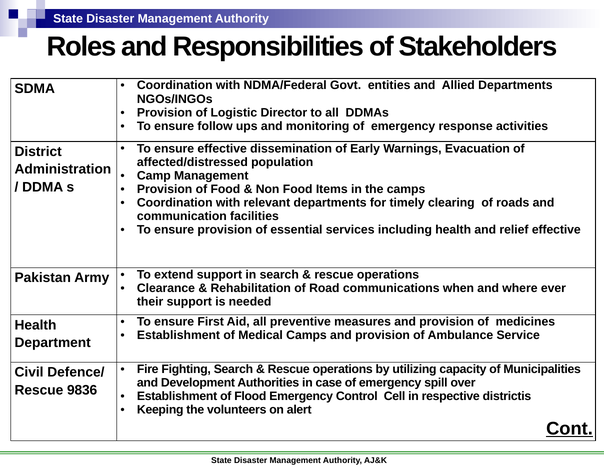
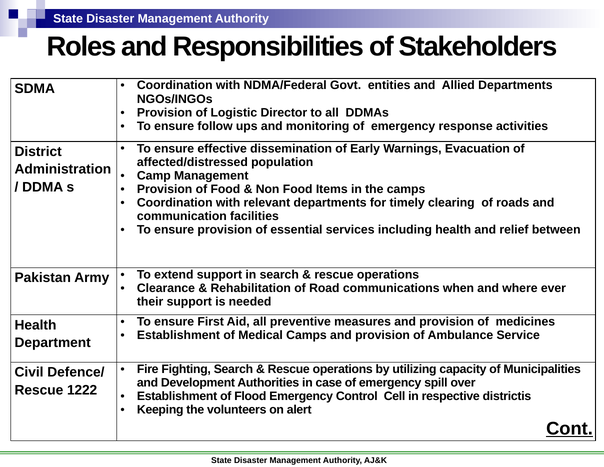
relief effective: effective -> between
9836: 9836 -> 1222
